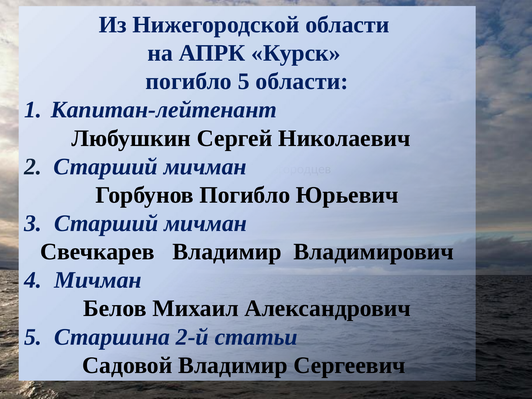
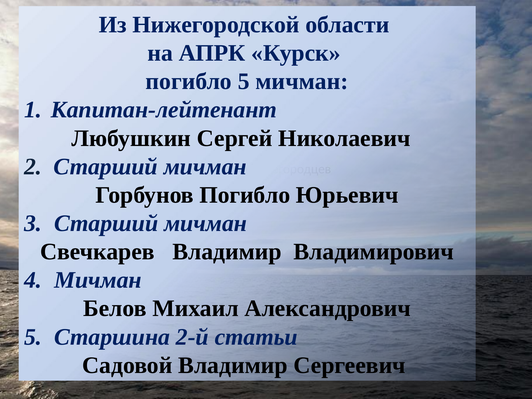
5 области: области -> мичман
